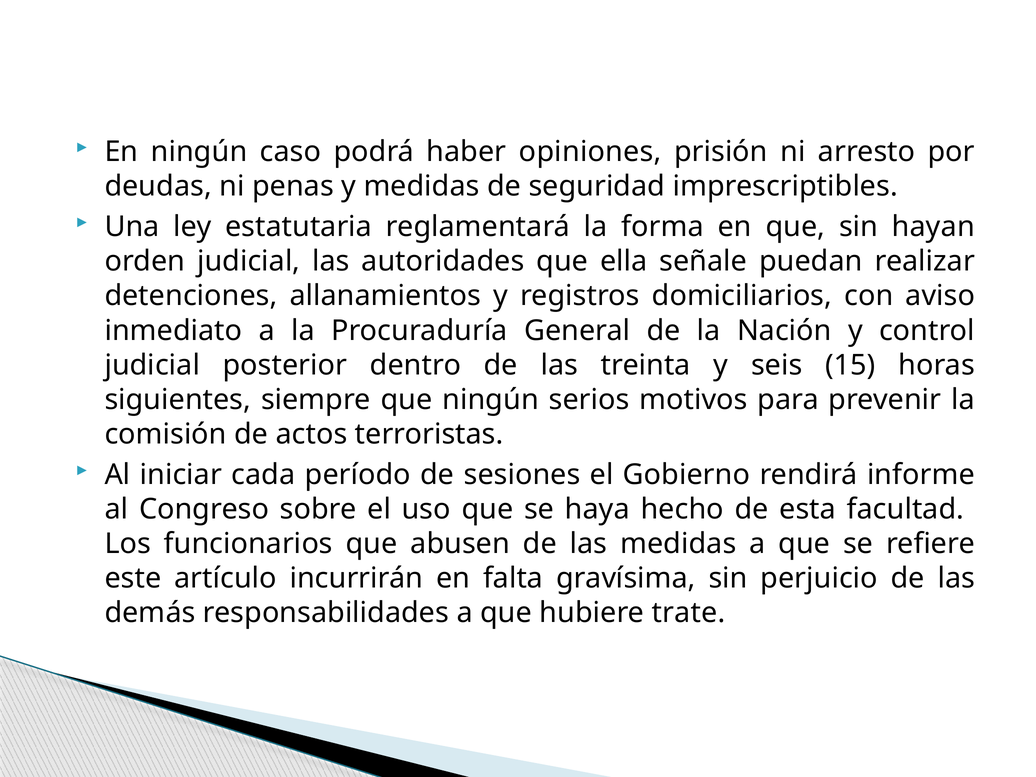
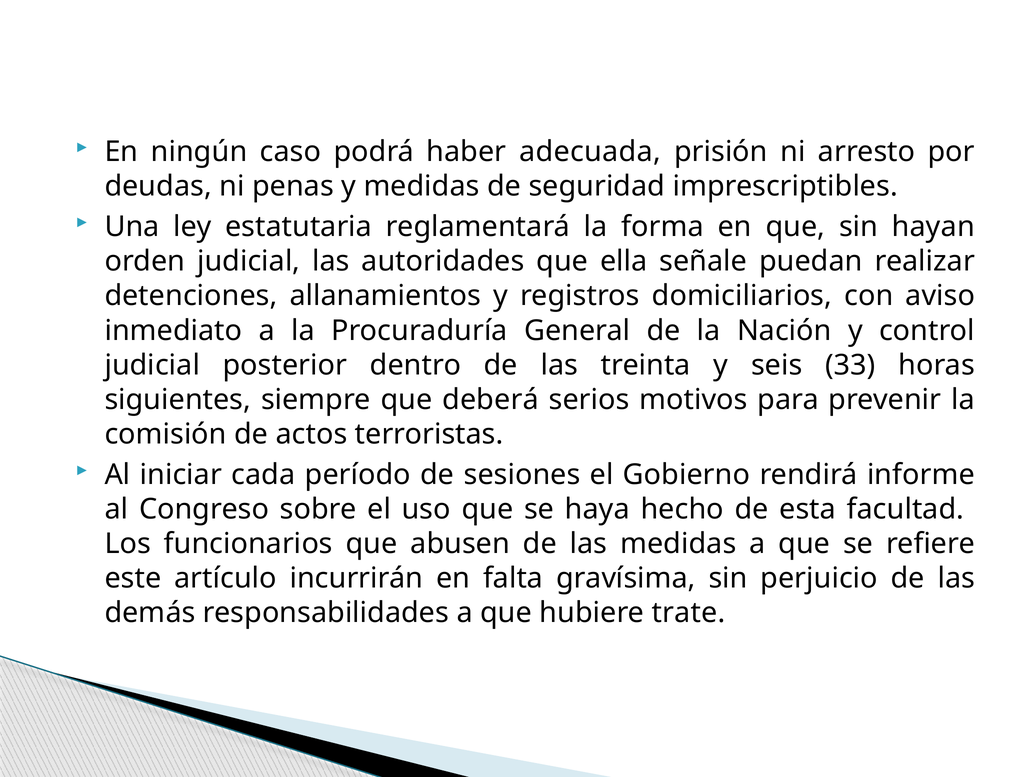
opiniones: opiniones -> adecuada
15: 15 -> 33
que ningún: ningún -> deberá
